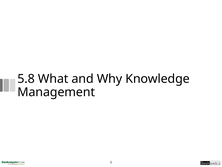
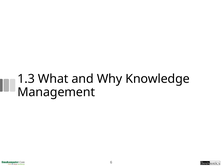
5.8: 5.8 -> 1.3
